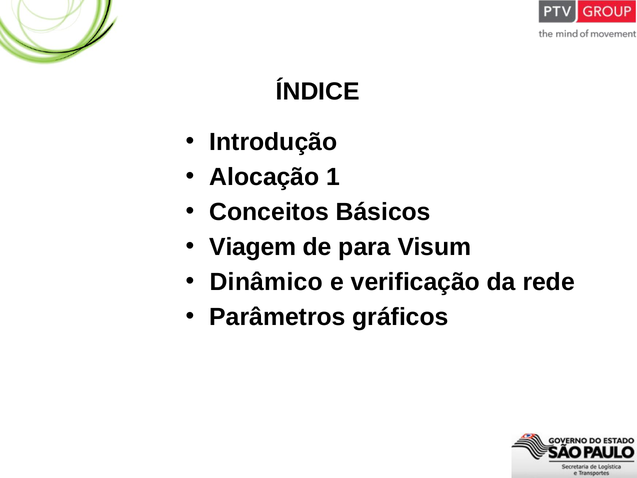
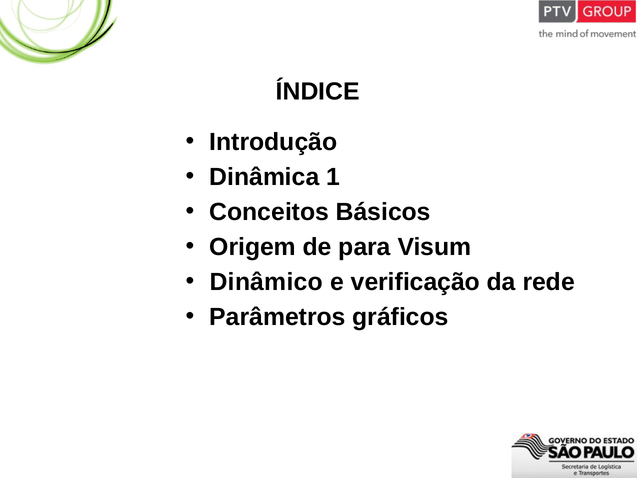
Alocação: Alocação -> Dinâmica
Viagem: Viagem -> Origem
